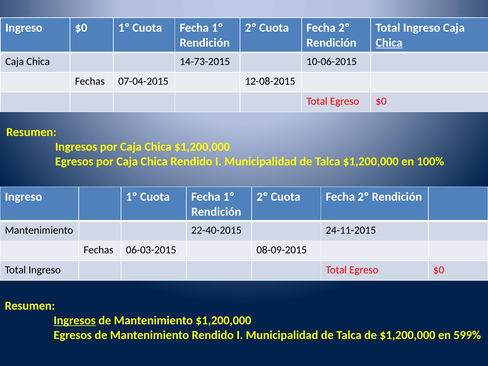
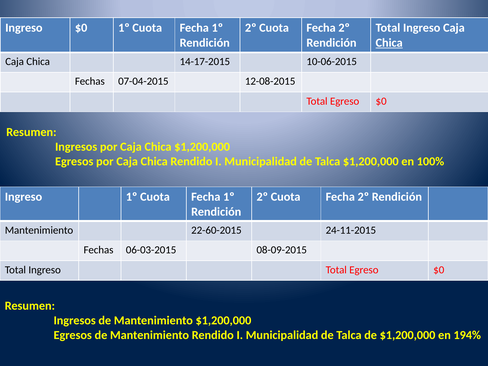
14-73-2015: 14-73-2015 -> 14-17-2015
22-40-2015: 22-40-2015 -> 22-60-2015
Ingresos at (75, 320) underline: present -> none
599%: 599% -> 194%
